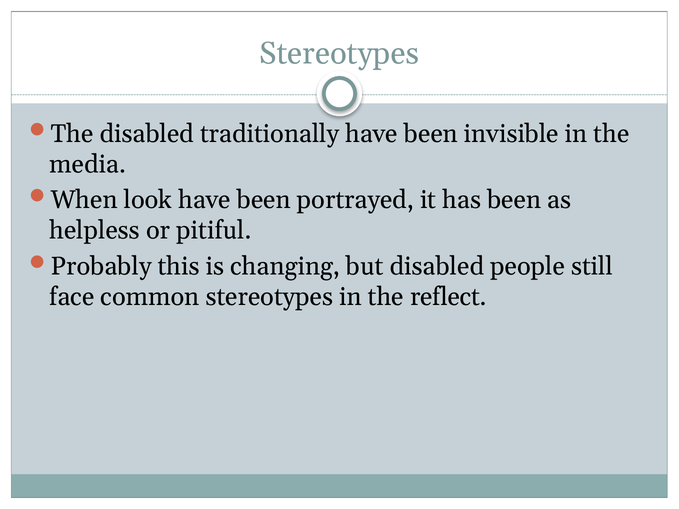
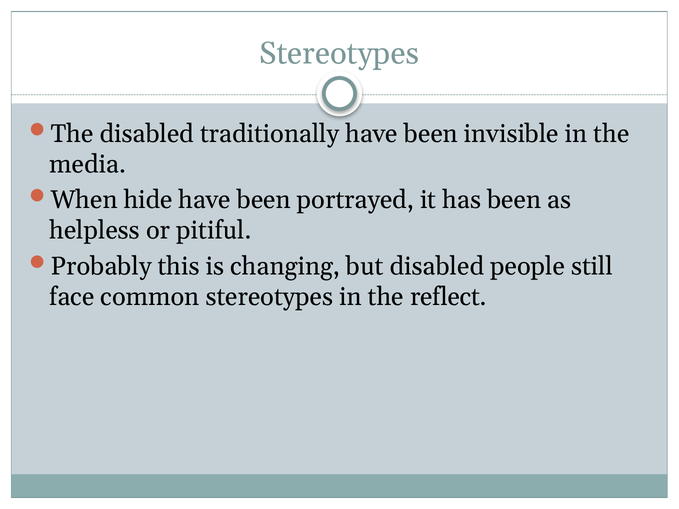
look: look -> hide
